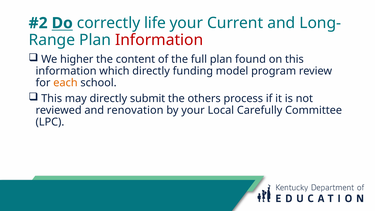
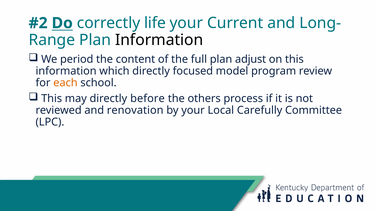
Information at (159, 40) colour: red -> black
higher: higher -> period
found: found -> adjust
funding: funding -> focused
submit: submit -> before
